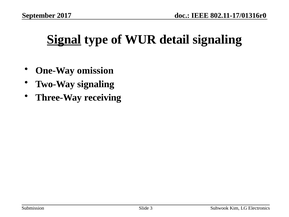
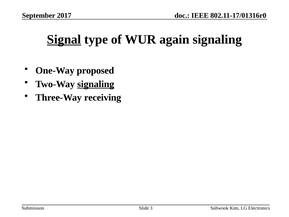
detail: detail -> again
omission: omission -> proposed
signaling at (96, 84) underline: none -> present
